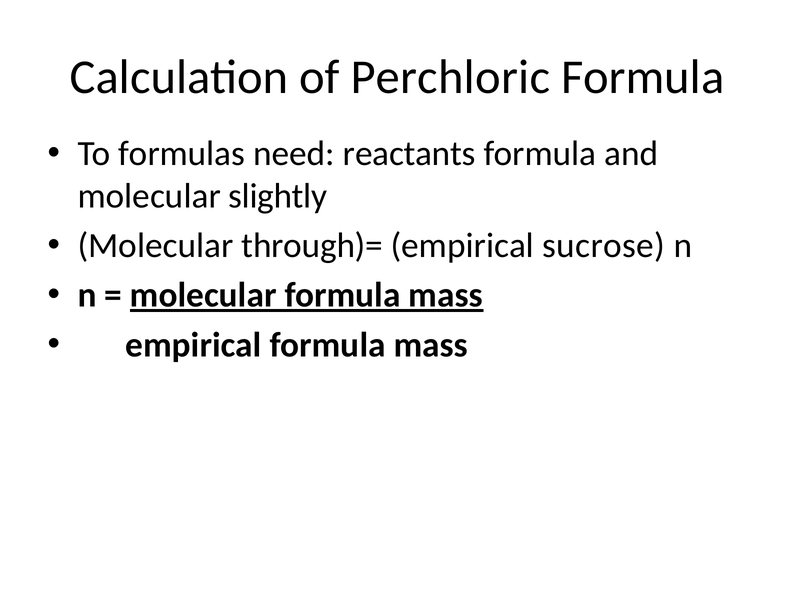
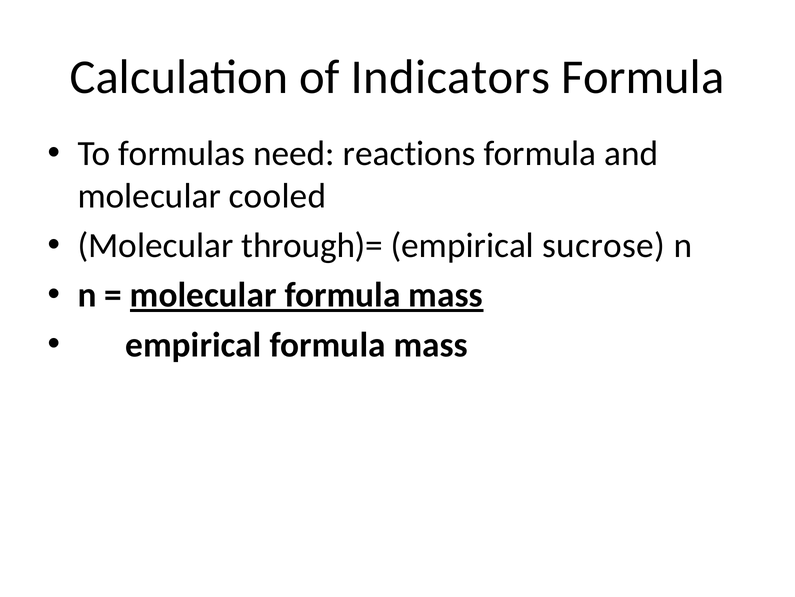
Perchloric: Perchloric -> Indicators
reactants: reactants -> reactions
slightly: slightly -> cooled
